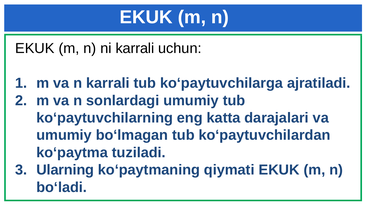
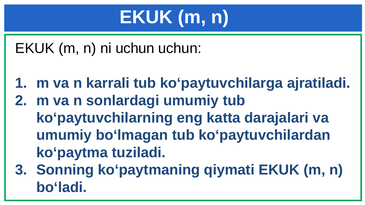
ni karrali: karrali -> uchun
Ularning: Ularning -> Sonning
